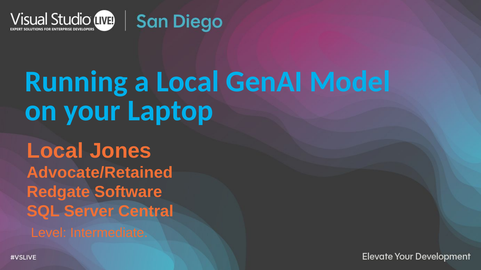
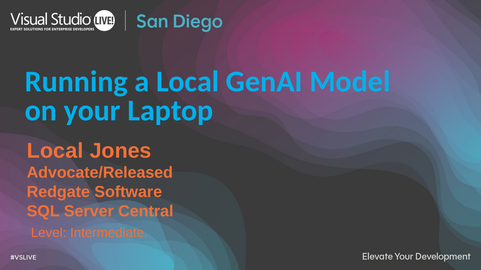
Advocate/Retained: Advocate/Retained -> Advocate/Released
